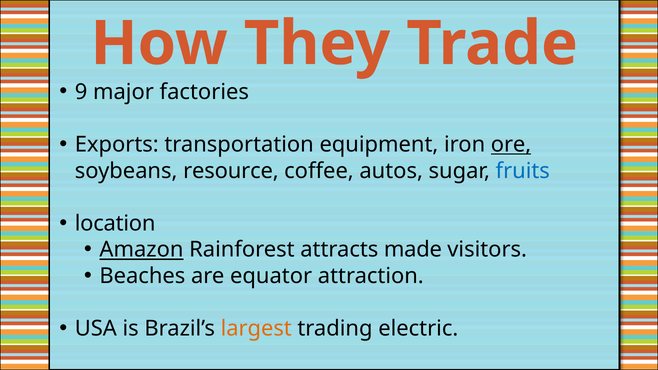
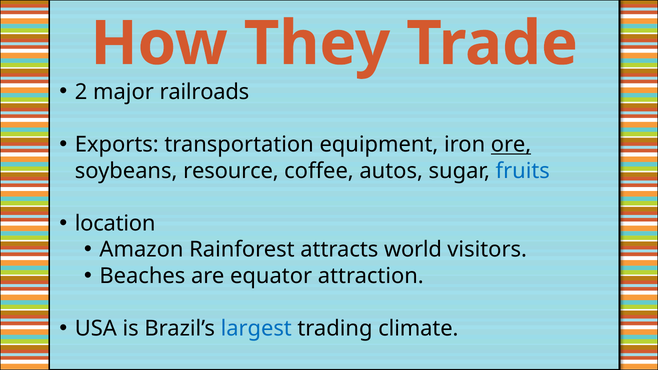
9: 9 -> 2
factories: factories -> railroads
Amazon underline: present -> none
made: made -> world
largest colour: orange -> blue
electric: electric -> climate
